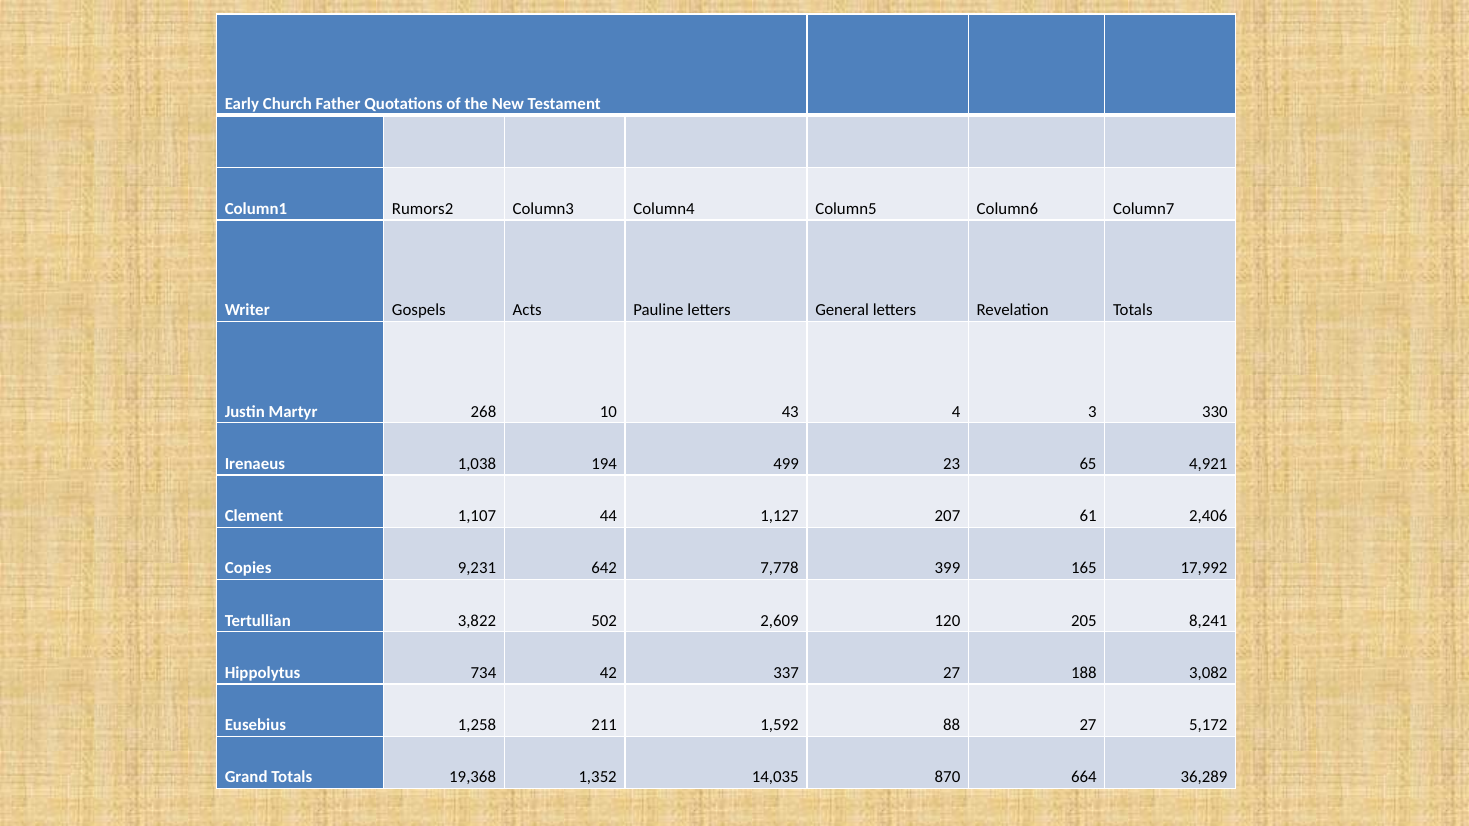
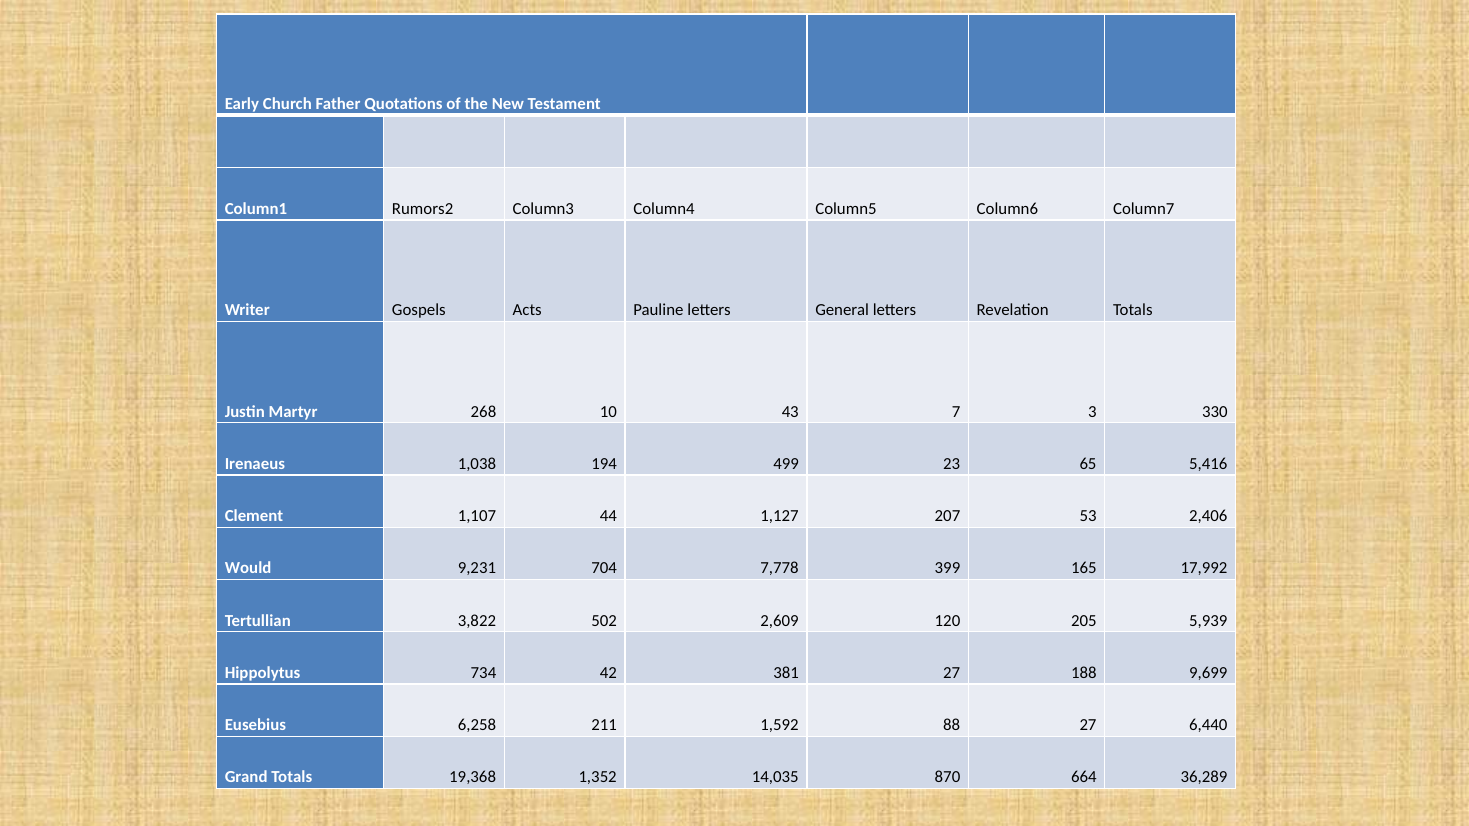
4: 4 -> 7
4,921: 4,921 -> 5,416
61: 61 -> 53
Copies: Copies -> Would
642: 642 -> 704
8,241: 8,241 -> 5,939
337: 337 -> 381
3,082: 3,082 -> 9,699
1,258: 1,258 -> 6,258
5,172: 5,172 -> 6,440
